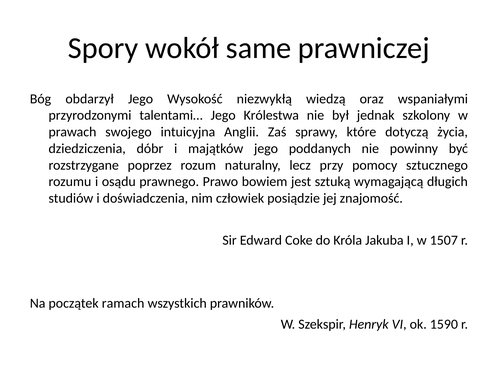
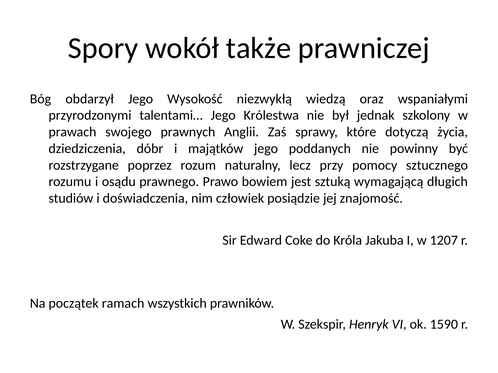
same: same -> także
intuicyjna: intuicyjna -> prawnych
1507: 1507 -> 1207
